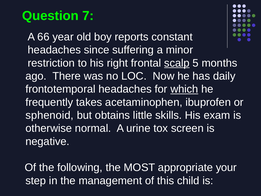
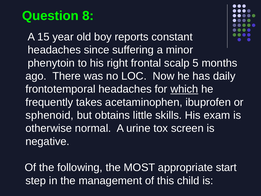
7: 7 -> 8
66: 66 -> 15
restriction: restriction -> phenytoin
scalp underline: present -> none
your: your -> start
